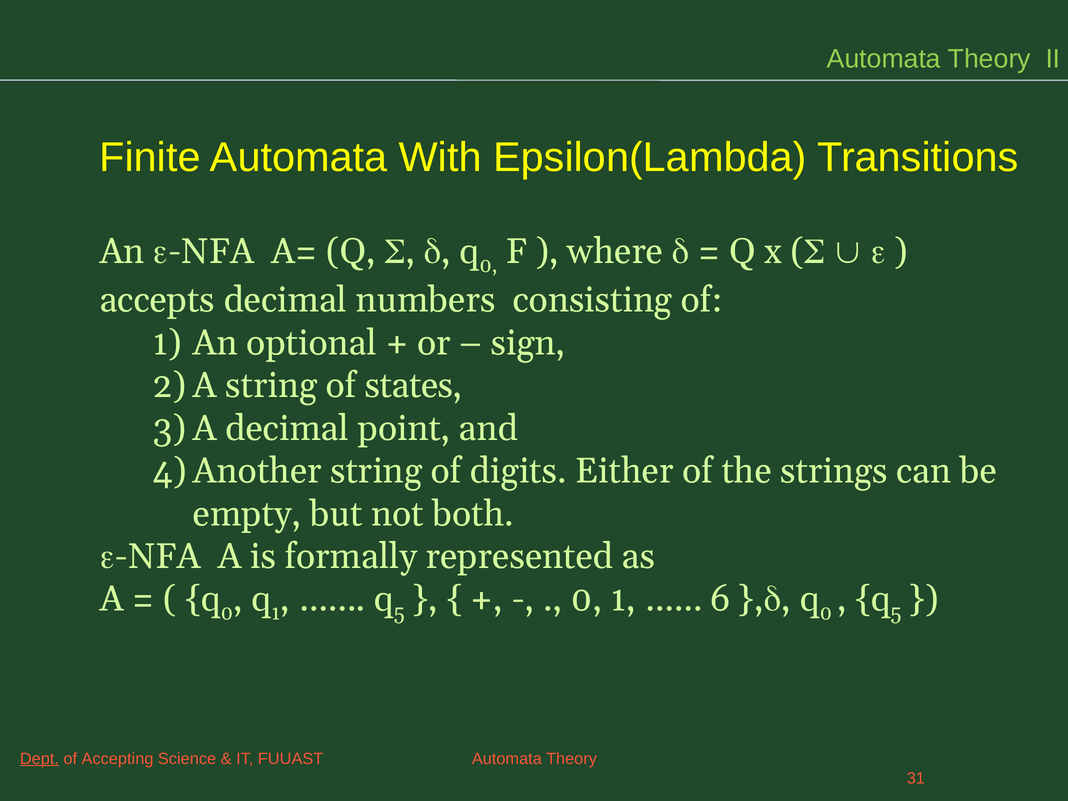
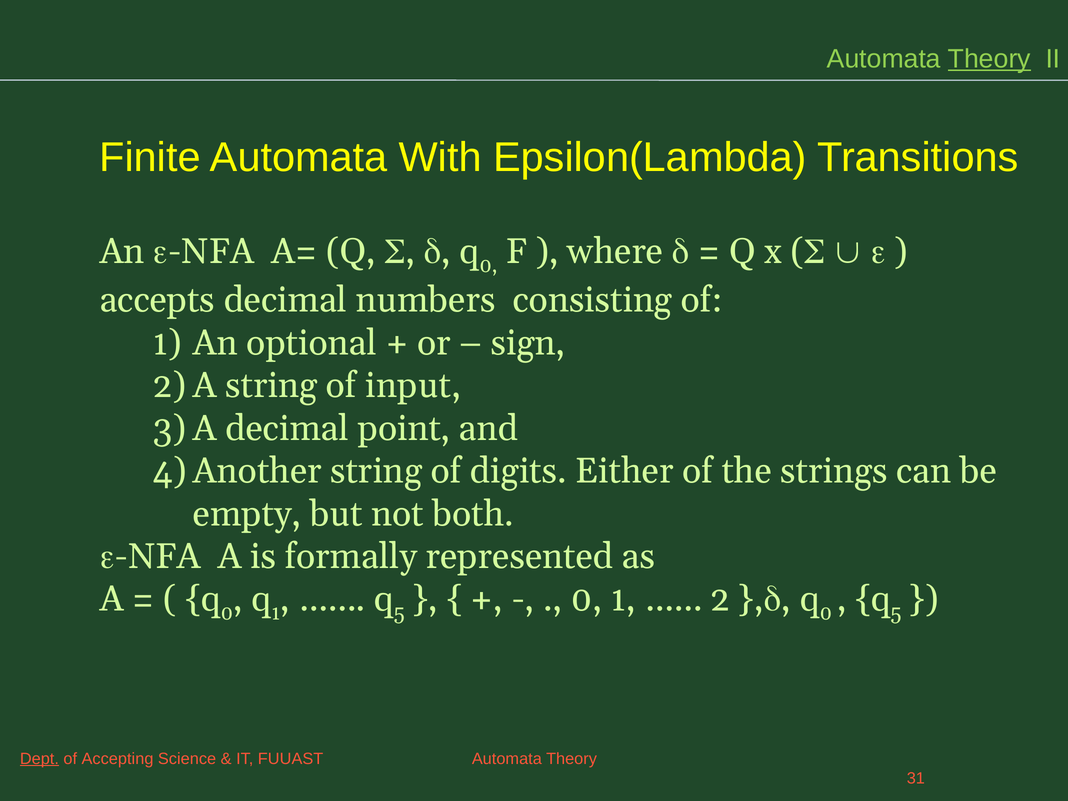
Theory at (989, 59) underline: none -> present
states: states -> input
6: 6 -> 2
